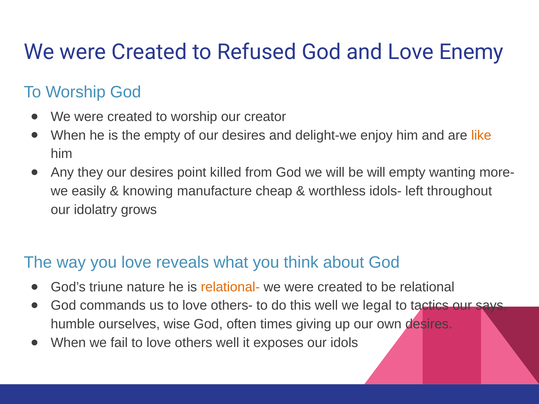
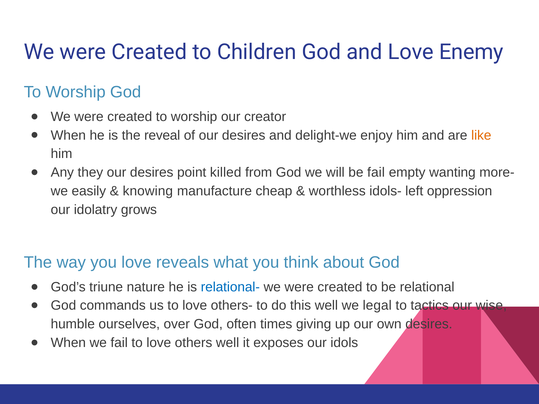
Refused: Refused -> Children
the empty: empty -> reveal
be will: will -> fail
throughout: throughout -> oppression
relational- colour: orange -> blue
says: says -> wise
wise: wise -> over
